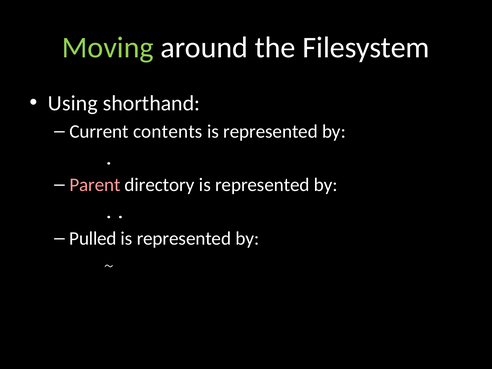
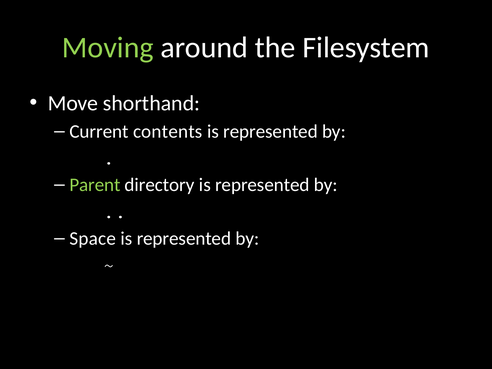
Using: Using -> Move
Parent colour: pink -> light green
Pulled: Pulled -> Space
